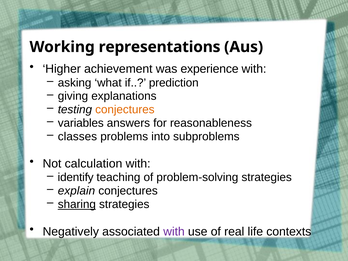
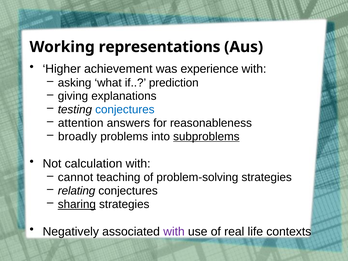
conjectures at (125, 110) colour: orange -> blue
variables: variables -> attention
classes: classes -> broadly
subproblems underline: none -> present
identify: identify -> cannot
explain: explain -> relating
